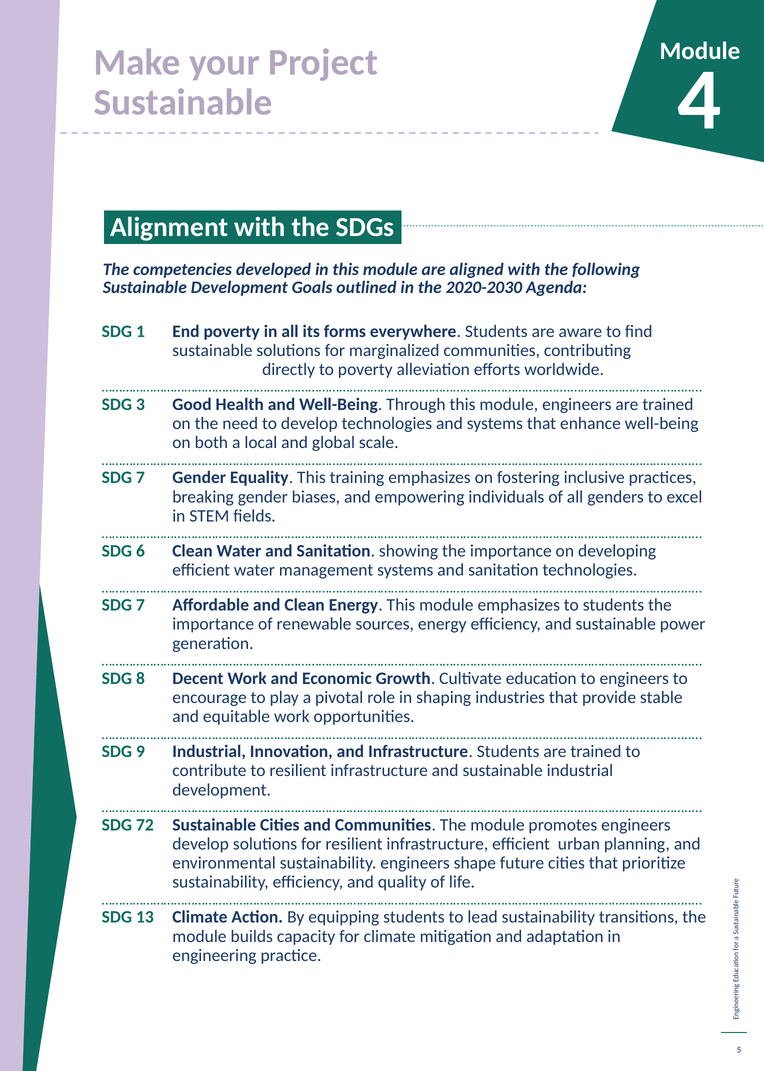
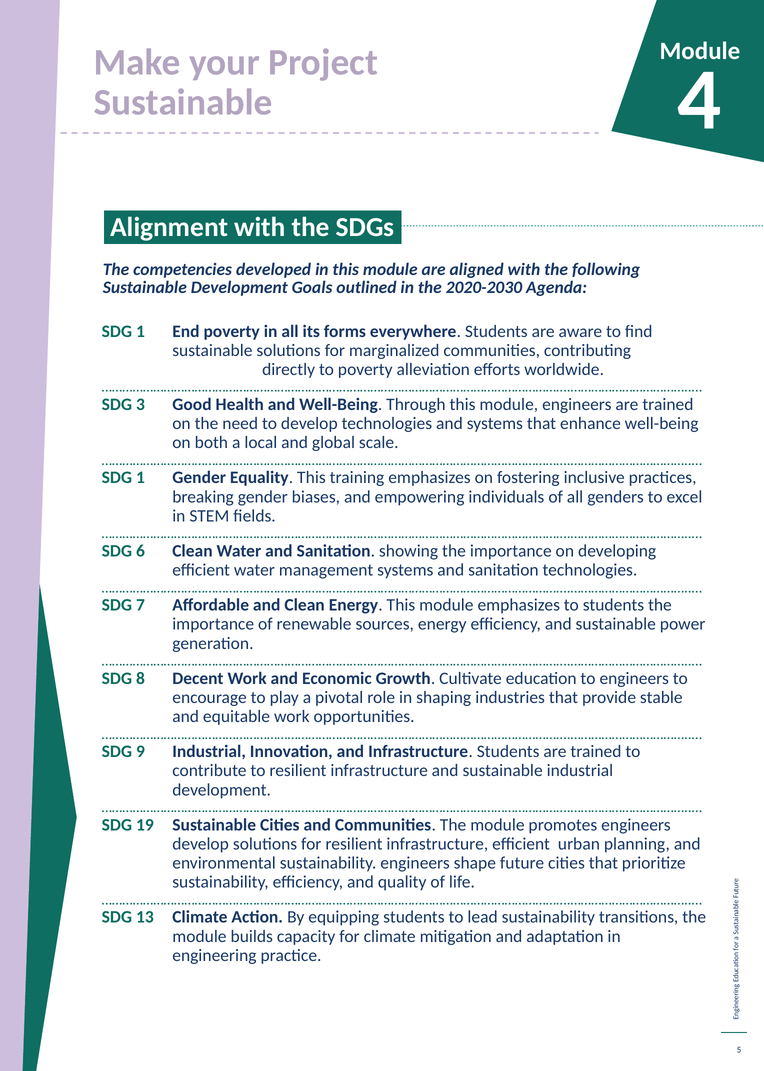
7 at (141, 478): 7 -> 1
72: 72 -> 19
